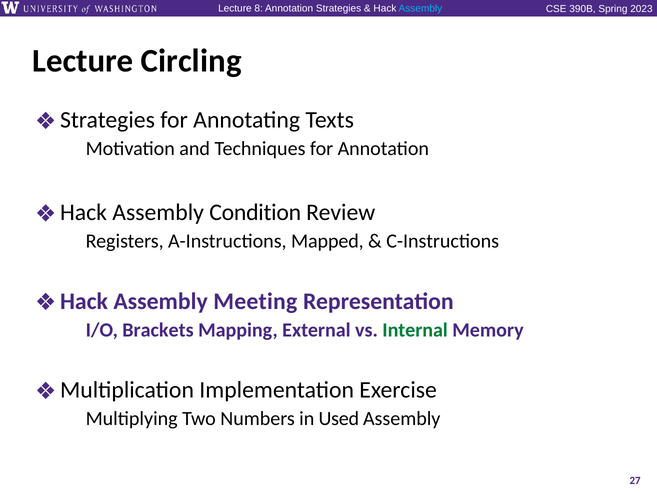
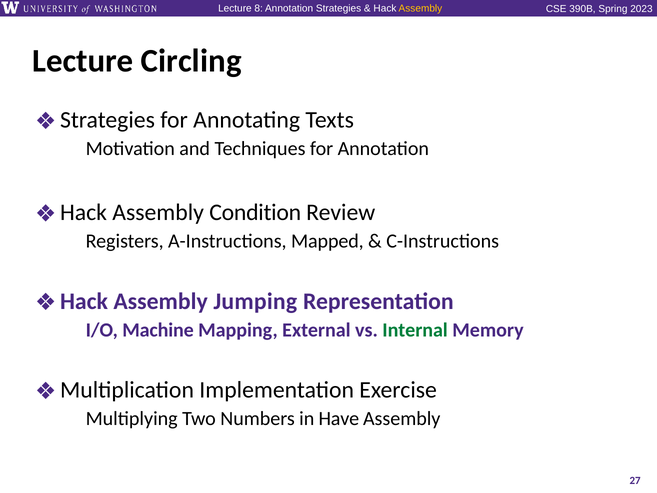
Assembly at (420, 9) colour: light blue -> yellow
Meeting: Meeting -> Jumping
Brackets: Brackets -> Machine
Used: Used -> Have
